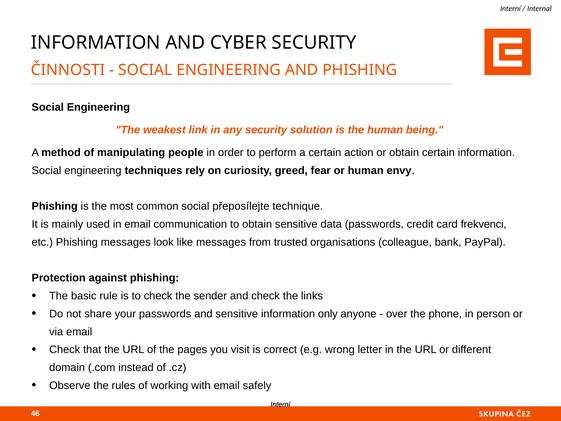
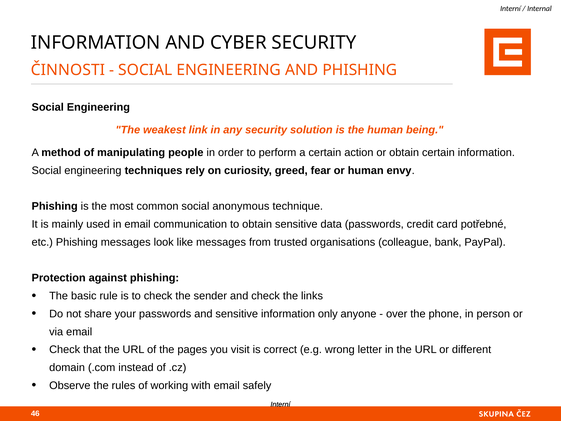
přeposílejte: přeposílejte -> anonymous
frekvenci: frekvenci -> potřebné
